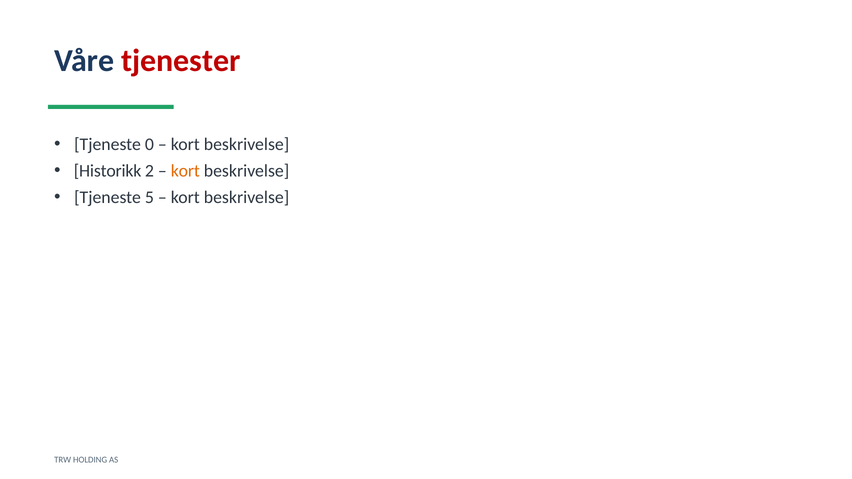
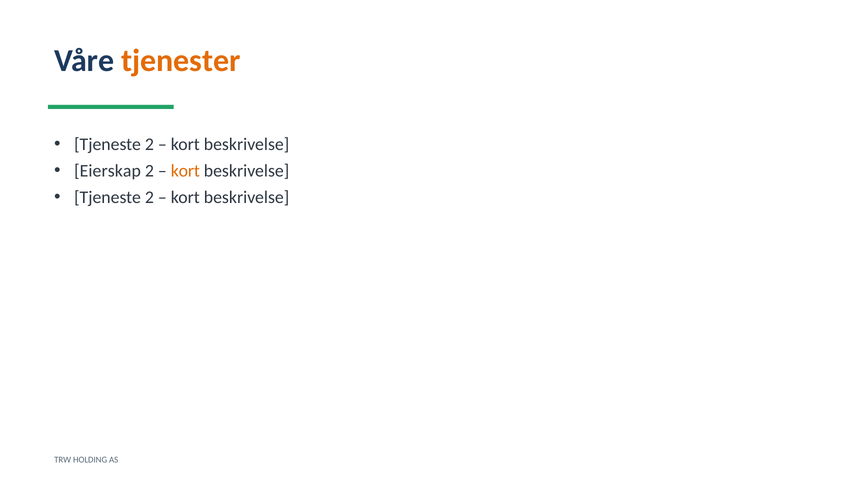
tjenester colour: red -> orange
0 at (149, 144): 0 -> 2
Historikk: Historikk -> Eierskap
5 at (149, 198): 5 -> 2
